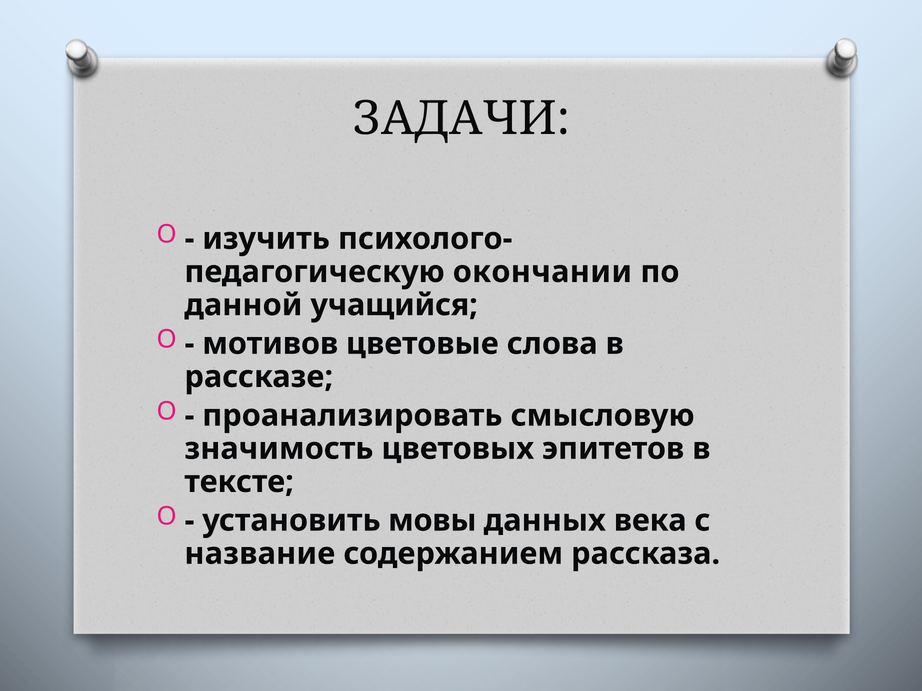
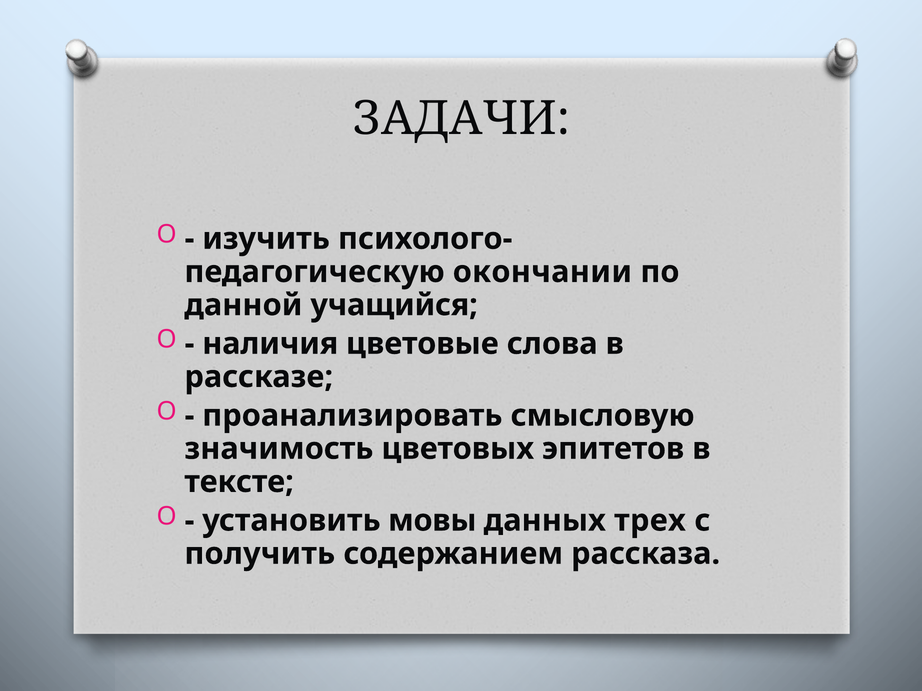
мотивов: мотивов -> наличия
века: века -> трех
название: название -> получить
